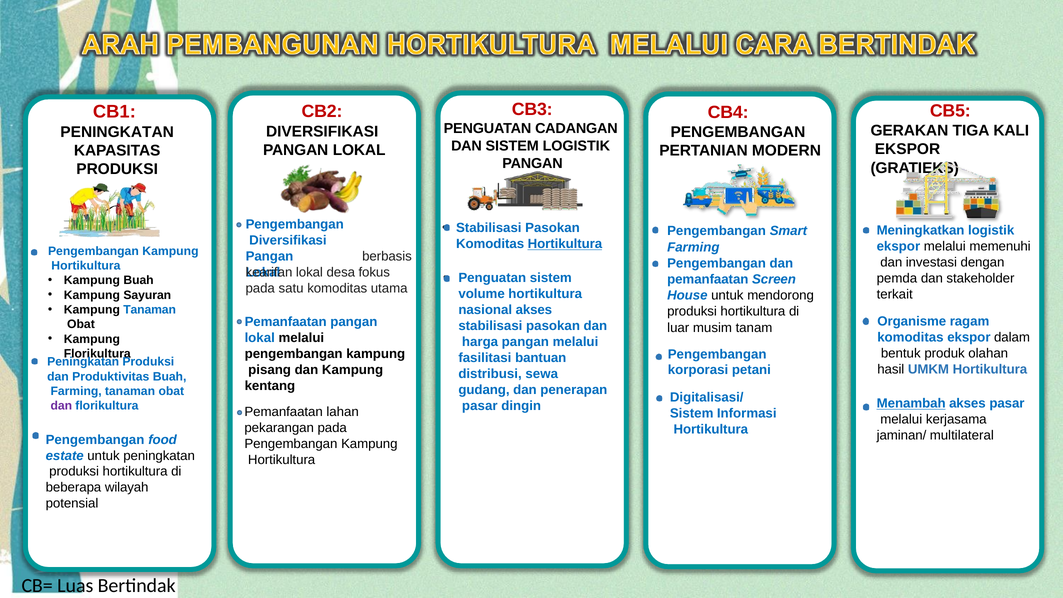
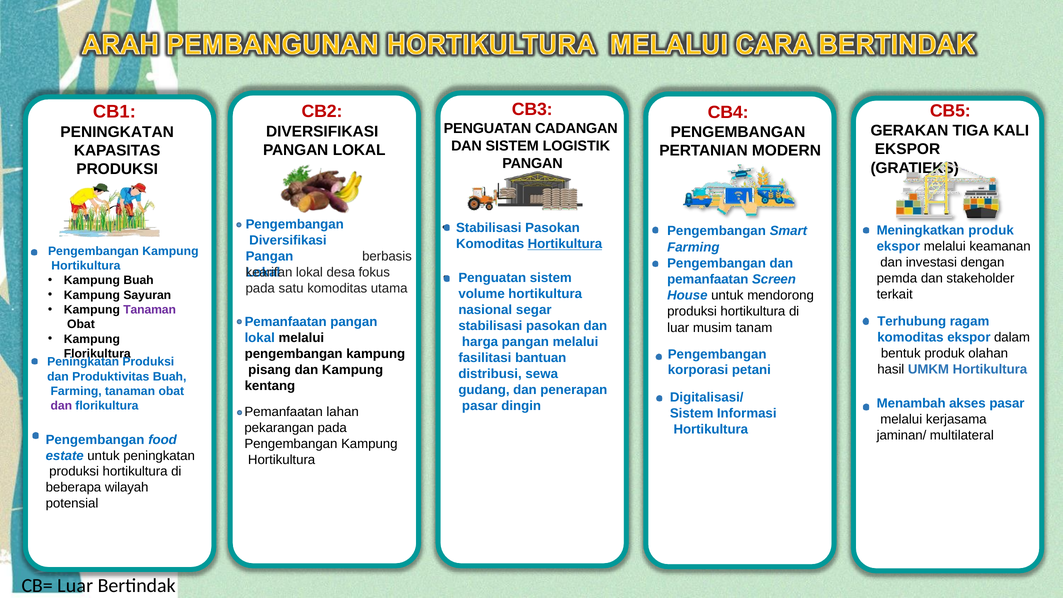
Meningkatkan logistik: logistik -> produk
memenuhi: memenuhi -> keamanan
Tanaman at (150, 310) colour: blue -> purple
nasional akses: akses -> segar
Organisme: Organisme -> Terhubung
Menambah underline: present -> none
CB= Luas: Luas -> Luar
